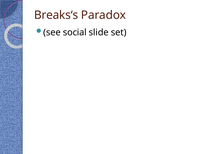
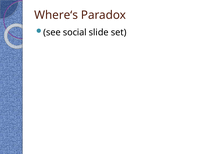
Breaks‘s: Breaks‘s -> Where‘s
